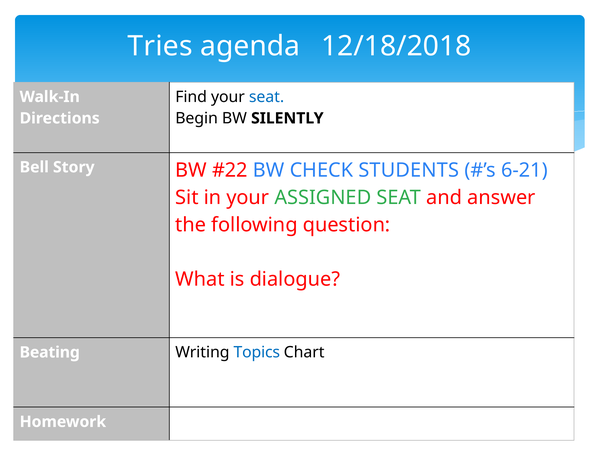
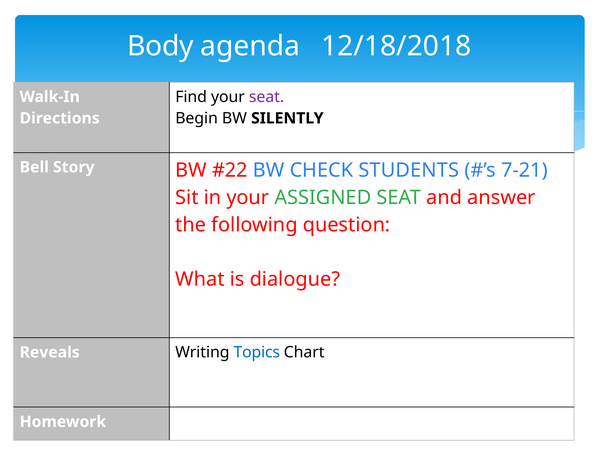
Tries: Tries -> Body
seat at (267, 97) colour: blue -> purple
6-21: 6-21 -> 7-21
Beating: Beating -> Reveals
